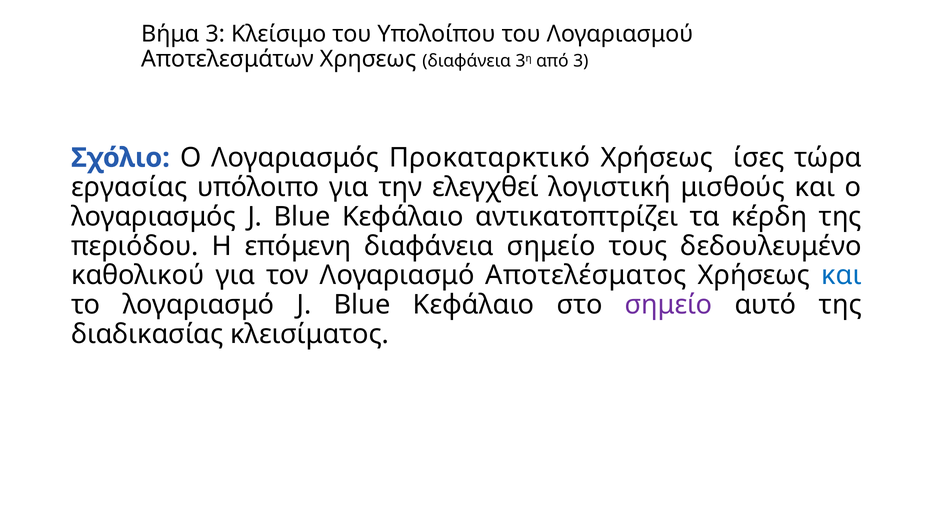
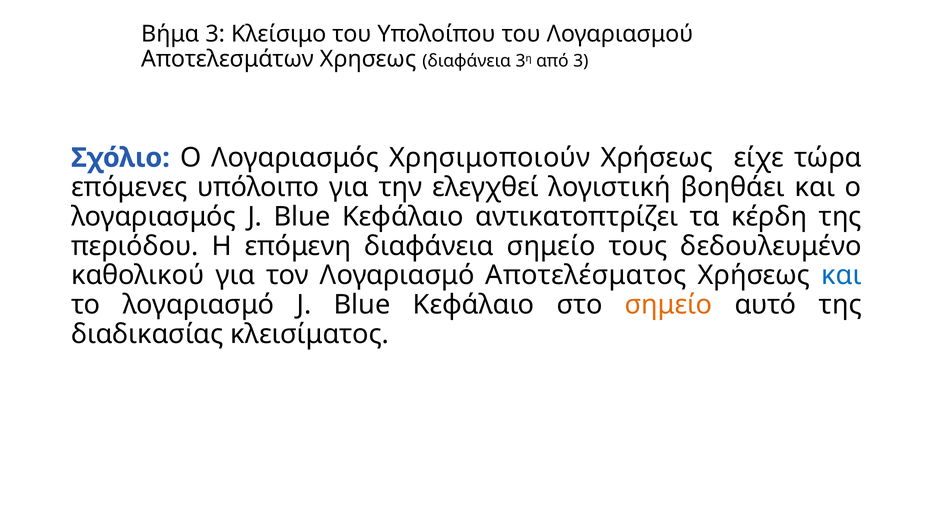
Προκαταρκτικό: Προκαταρκτικό -> Χρησιμοποιούν
ίσες: ίσες -> είχε
εργασίας: εργασίας -> επόμενες
μισθούς: μισθούς -> βοηθάει
σημείο at (669, 305) colour: purple -> orange
